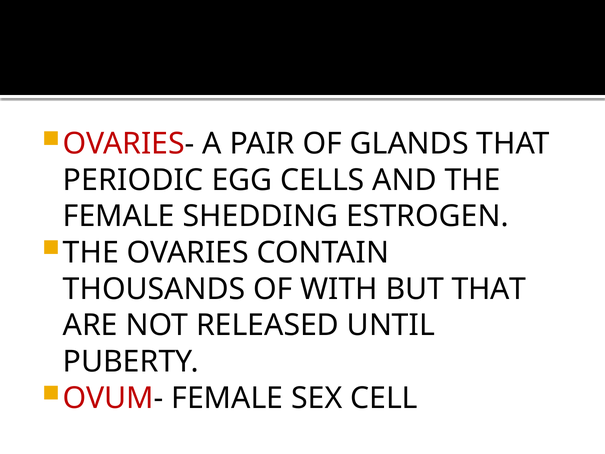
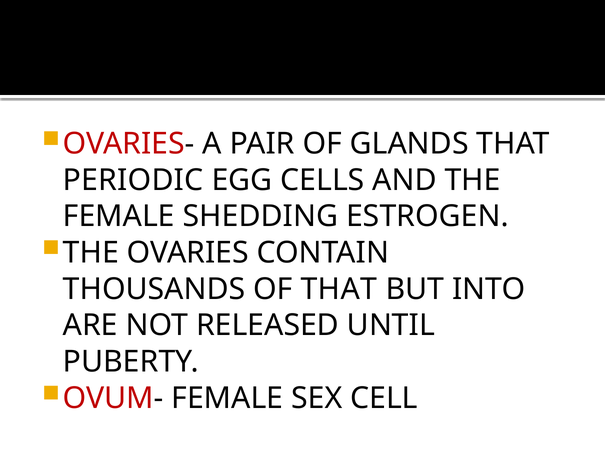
OF WITH: WITH -> THAT
BUT THAT: THAT -> INTO
